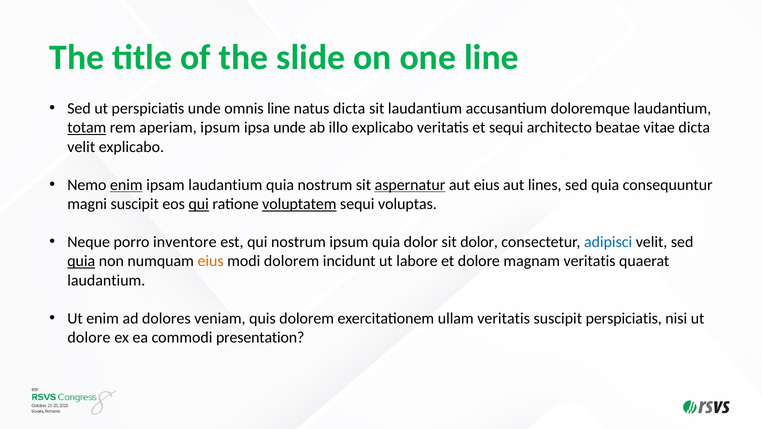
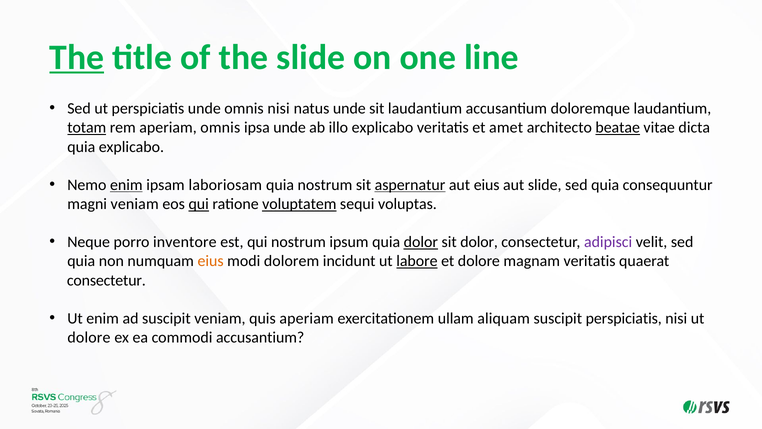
The at (77, 57) underline: none -> present
omnis line: line -> nisi
natus dicta: dicta -> unde
aperiam ipsum: ipsum -> omnis
et sequi: sequi -> amet
beatae underline: none -> present
velit at (81, 147): velit -> quia
ipsam laudantium: laudantium -> laboriosam
aut lines: lines -> slide
magni suscipit: suscipit -> veniam
dolor at (421, 242) underline: none -> present
adipisci colour: blue -> purple
quia at (81, 261) underline: present -> none
labore underline: none -> present
laudantium at (106, 280): laudantium -> consectetur
ad dolores: dolores -> suscipit
quis dolorem: dolorem -> aperiam
ullam veritatis: veritatis -> aliquam
commodi presentation: presentation -> accusantium
